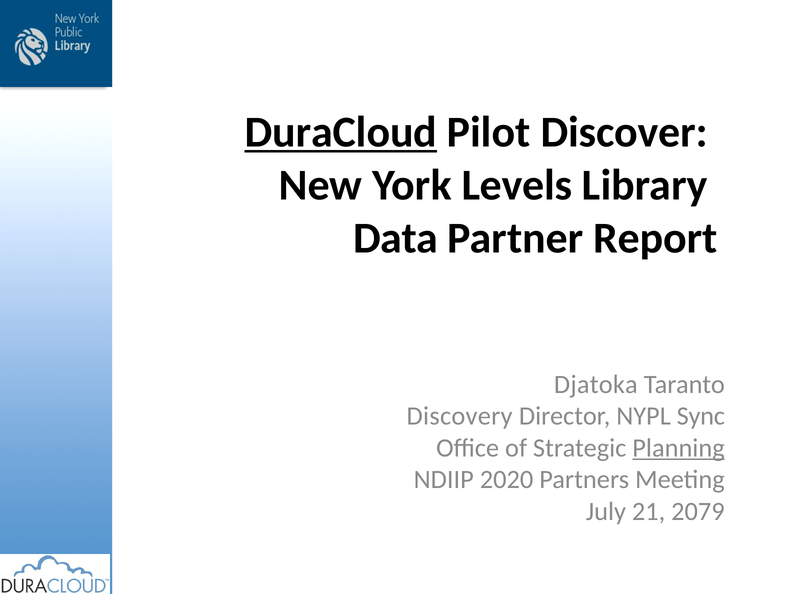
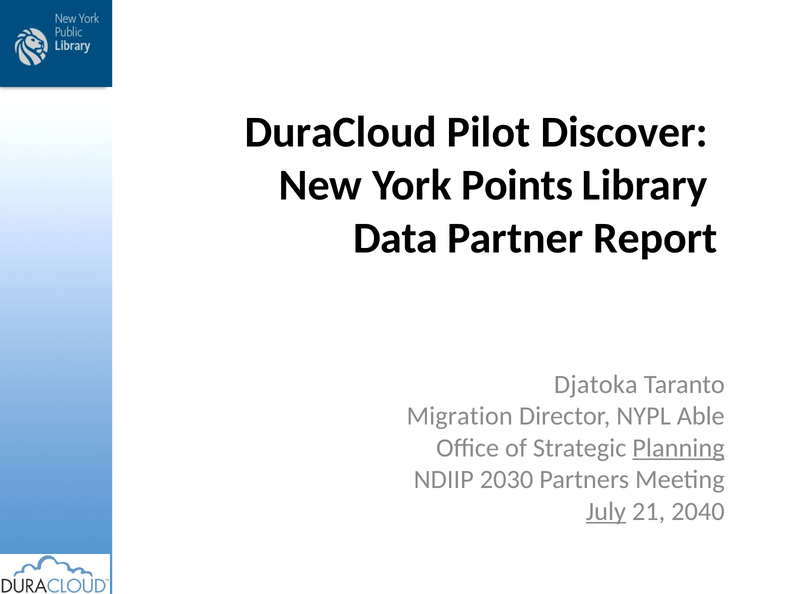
DuraCloud underline: present -> none
Levels: Levels -> Points
Discovery: Discovery -> Migration
Sync: Sync -> Able
2020: 2020 -> 2030
July underline: none -> present
2079: 2079 -> 2040
